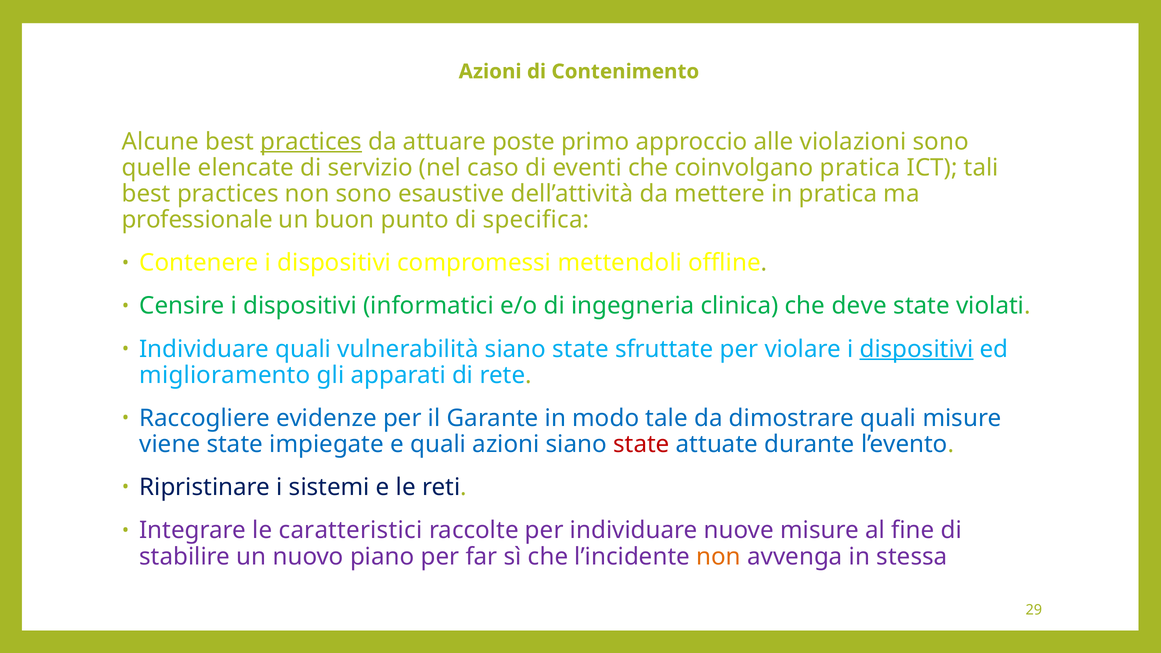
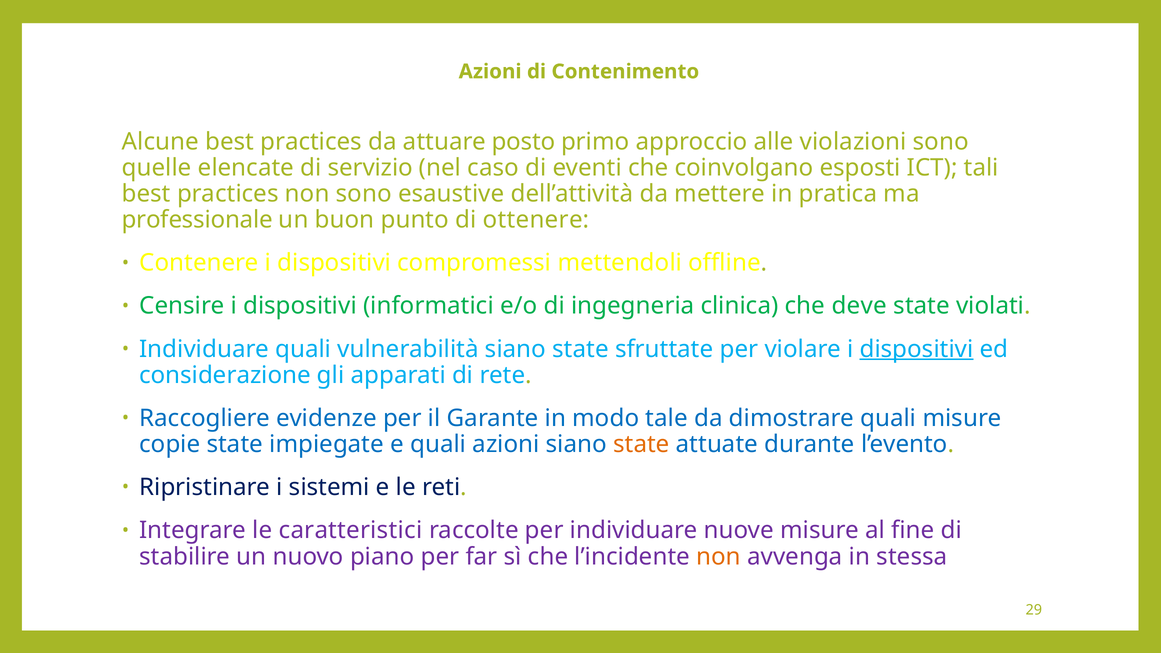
practices at (311, 142) underline: present -> none
poste: poste -> posto
coinvolgano pratica: pratica -> esposti
specifica: specifica -> ottenere
miglioramento: miglioramento -> considerazione
viene: viene -> copie
state at (641, 444) colour: red -> orange
